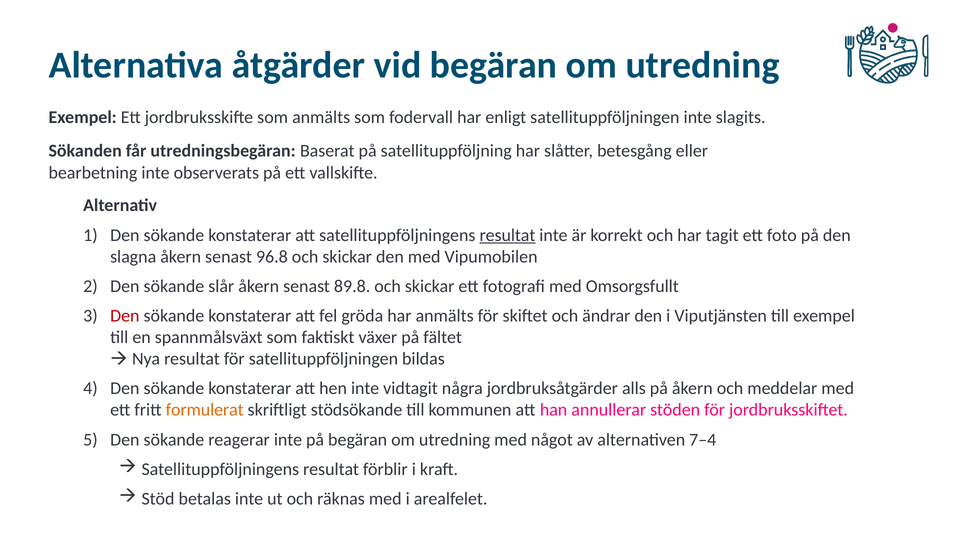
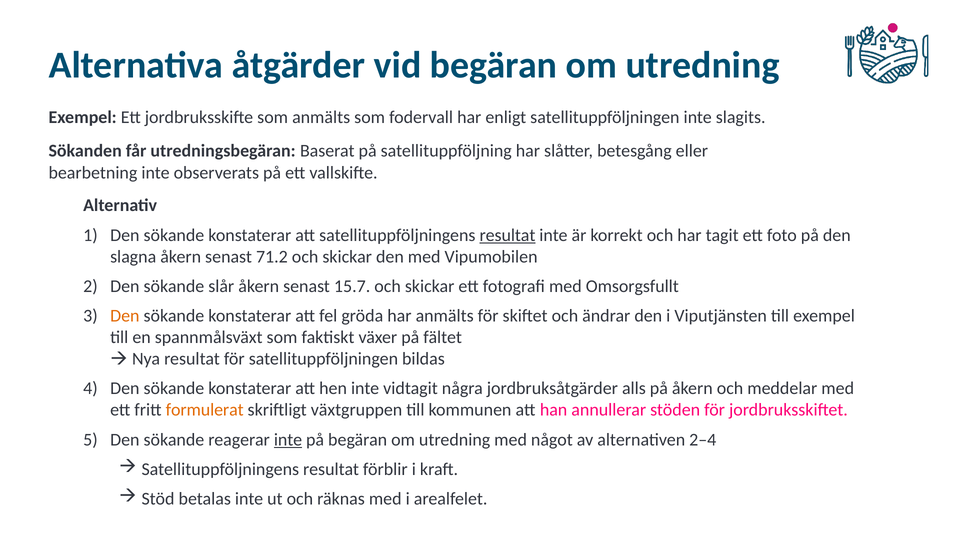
96.8: 96.8 -> 71.2
89.8: 89.8 -> 15.7
Den at (125, 316) colour: red -> orange
stödsökande: stödsökande -> växtgruppen
inte at (288, 439) underline: none -> present
7–4: 7–4 -> 2–4
